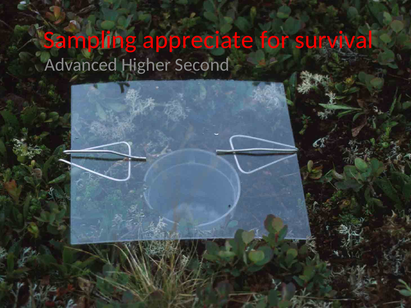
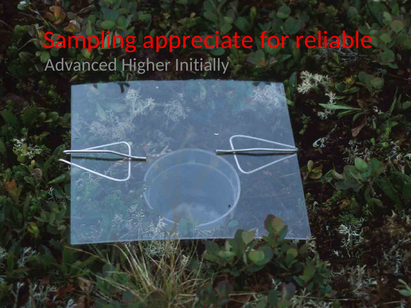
survival: survival -> reliable
Second: Second -> Initially
